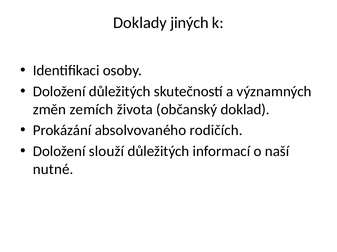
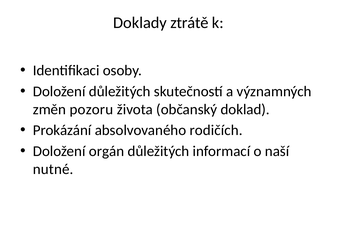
jiných: jiných -> ztrátě
zemích: zemích -> pozoru
slouží: slouží -> orgán
